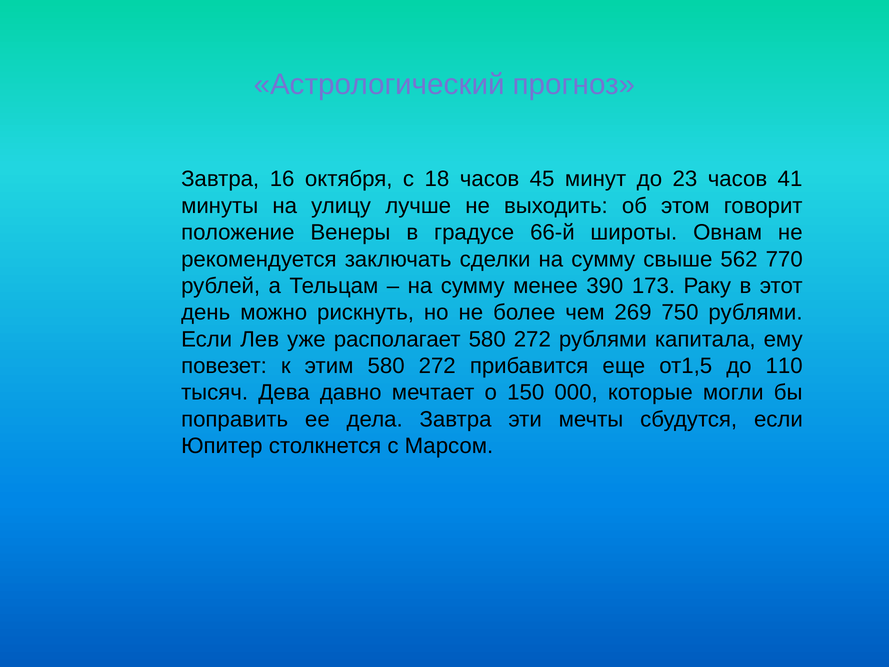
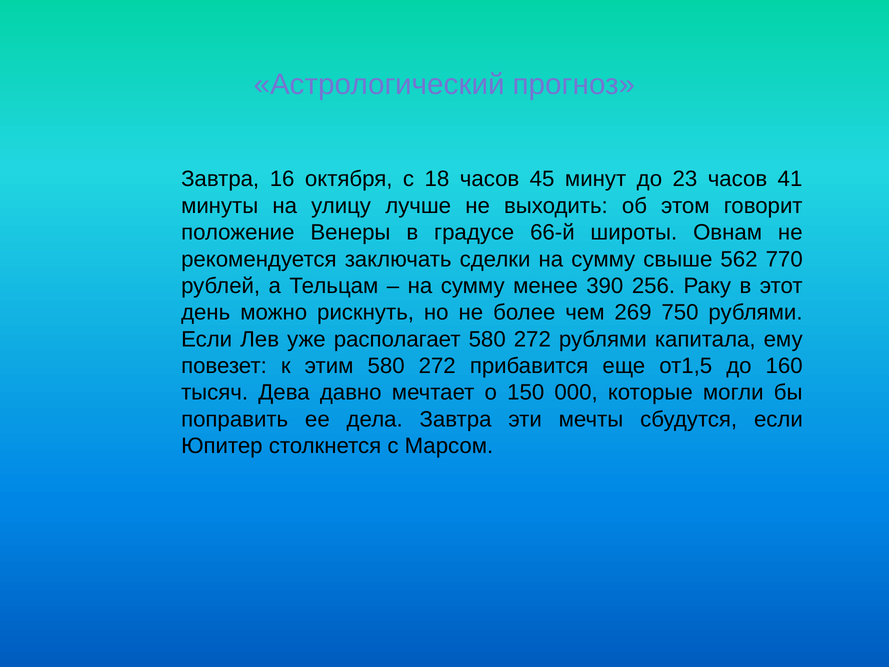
173: 173 -> 256
110: 110 -> 160
